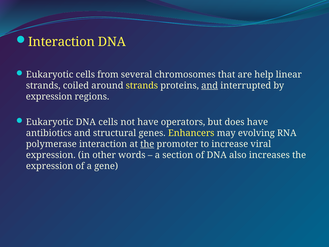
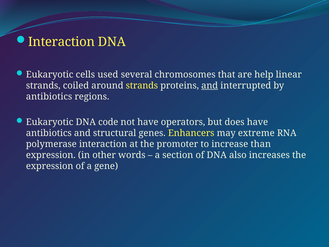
from: from -> used
expression at (49, 96): expression -> antibiotics
DNA cells: cells -> code
evolving: evolving -> extreme
the at (147, 144) underline: present -> none
viral: viral -> than
